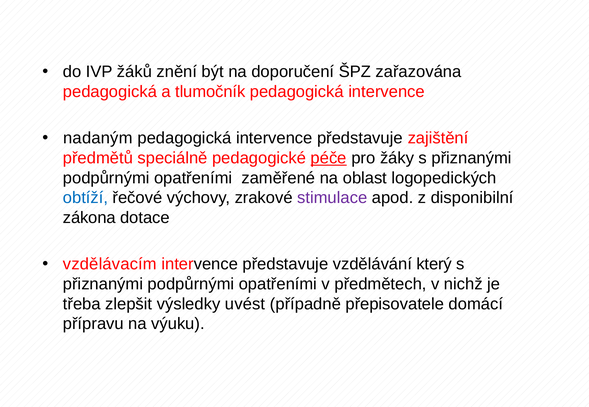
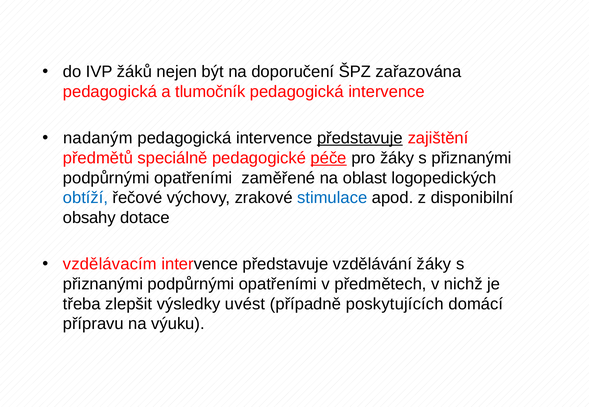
znění: znění -> nejen
představuje at (360, 138) underline: none -> present
stimulace colour: purple -> blue
zákona: zákona -> obsahy
vzdělávání který: který -> žáky
přepisovatele: přepisovatele -> poskytujících
